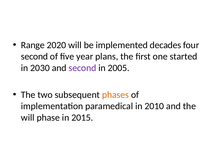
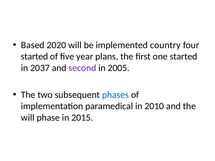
Range: Range -> Based
decades: decades -> country
second at (34, 57): second -> started
2030: 2030 -> 2037
phases colour: orange -> blue
